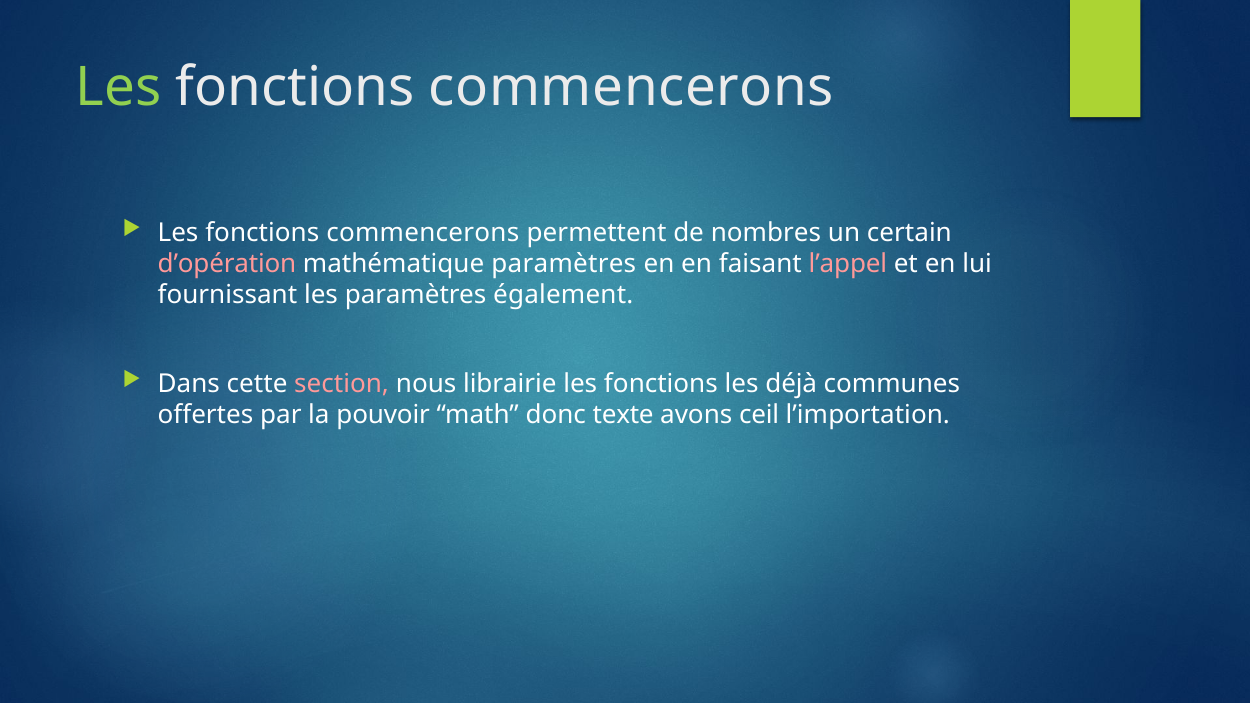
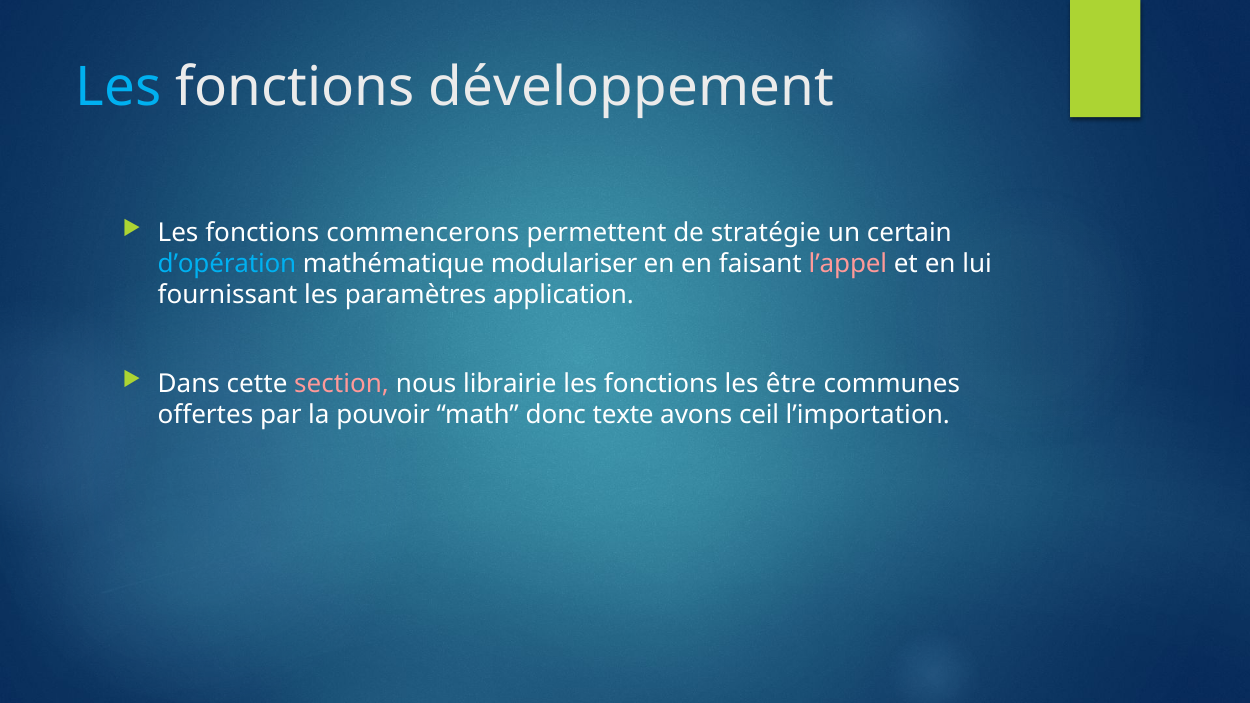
Les at (118, 88) colour: light green -> light blue
commencerons at (631, 88): commencerons -> développement
nombres: nombres -> stratégie
d’opération colour: pink -> light blue
mathématique paramètres: paramètres -> modulariser
également: également -> application
déjà: déjà -> être
